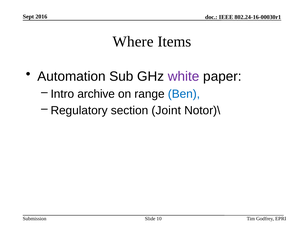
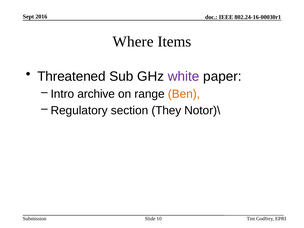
Automation: Automation -> Threatened
Ben colour: blue -> orange
Joint: Joint -> They
